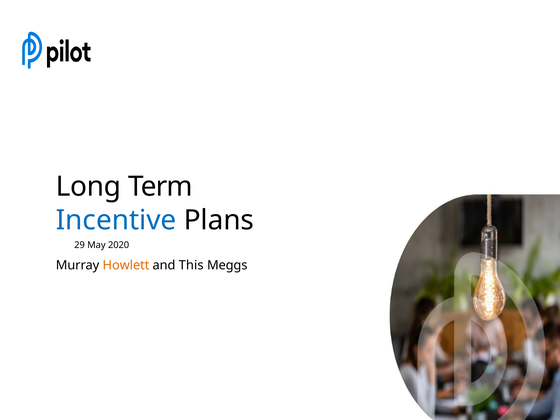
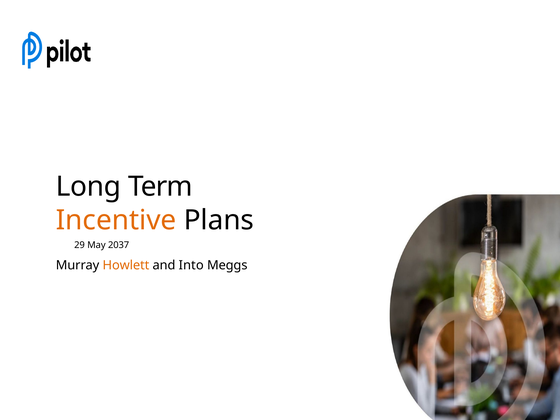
Incentive colour: blue -> orange
2020: 2020 -> 2037
This: This -> Into
